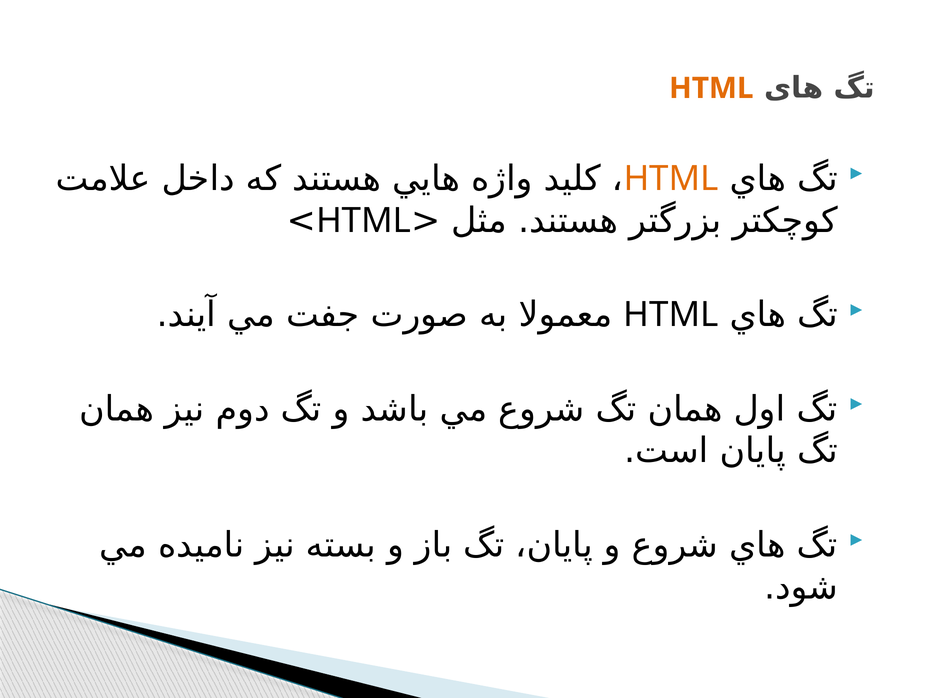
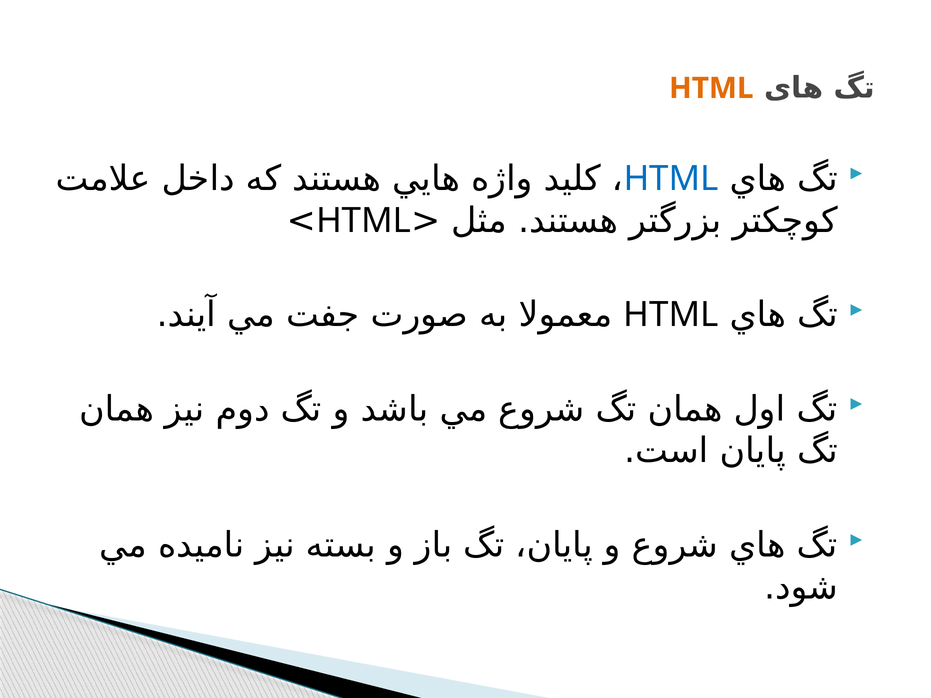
HTML at (671, 179) colour: orange -> blue
